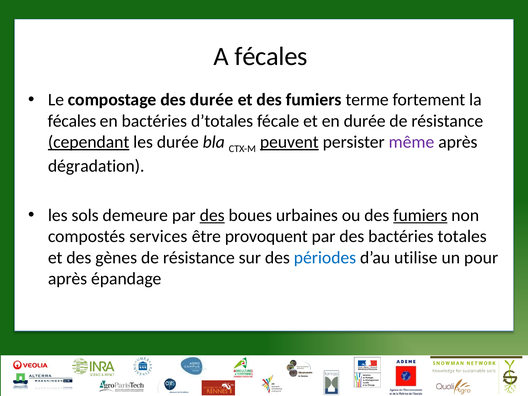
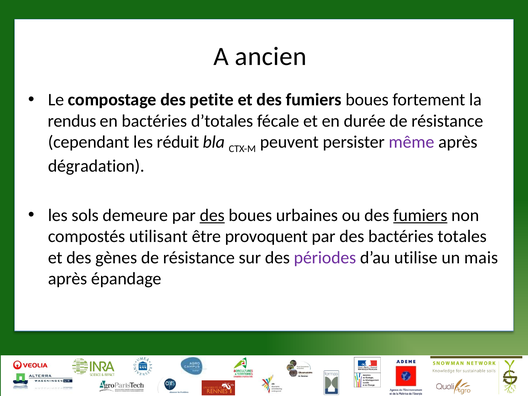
A fécales: fécales -> ancien
des durée: durée -> petite
fumiers terme: terme -> boues
fécales at (72, 121): fécales -> rendus
cependant underline: present -> none
les durée: durée -> réduit
peuvent underline: present -> none
services: services -> utilisant
périodes colour: blue -> purple
pour: pour -> mais
